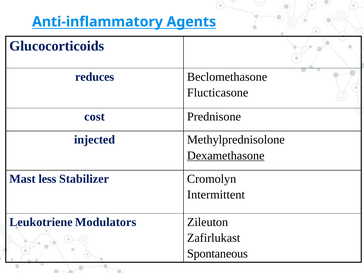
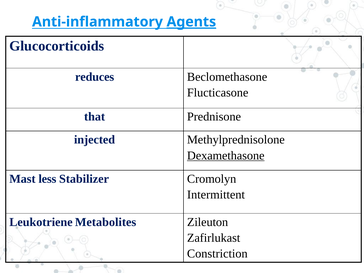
Agents underline: none -> present
cost: cost -> that
Modulators: Modulators -> Metabolites
Spontaneous: Spontaneous -> Constriction
